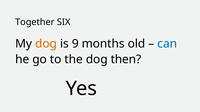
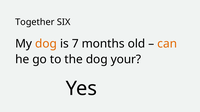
9: 9 -> 7
can colour: blue -> orange
then: then -> your
